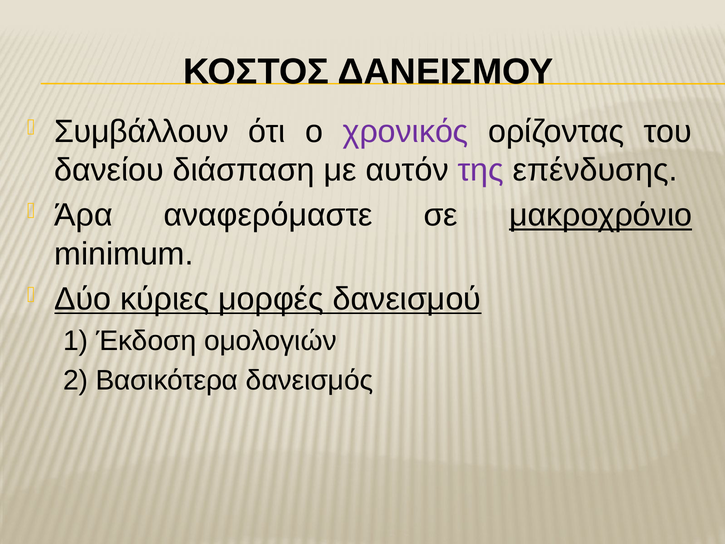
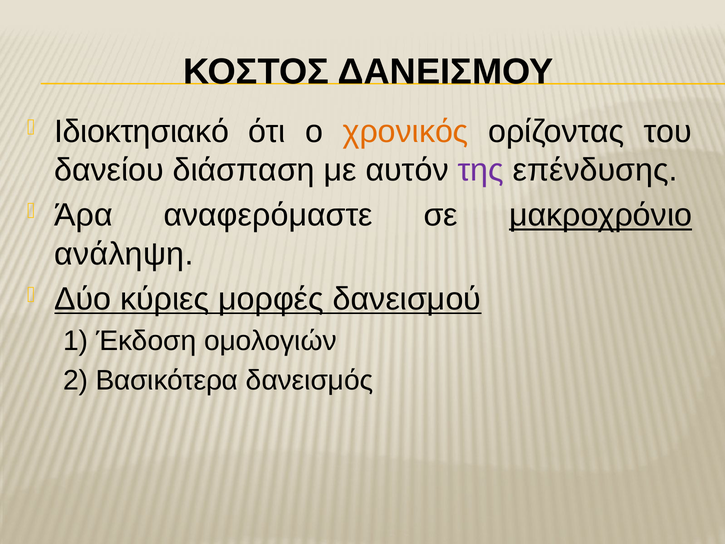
Συμβάλλουν: Συμβάλλουν -> Ιδιοκτησιακό
χρονικός colour: purple -> orange
minimum: minimum -> ανάληψη
